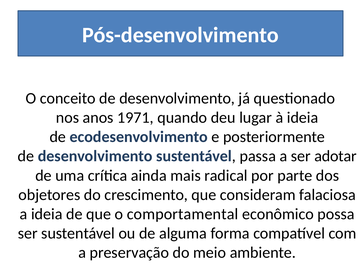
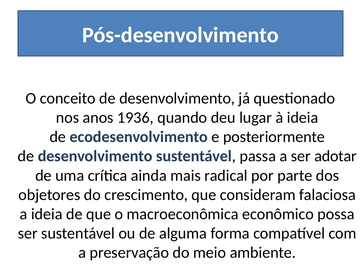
1971: 1971 -> 1936
comportamental: comportamental -> macroeconômica
